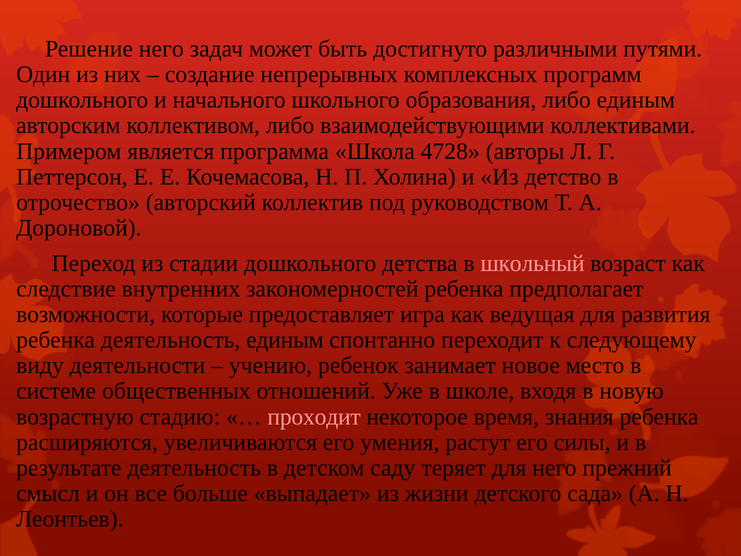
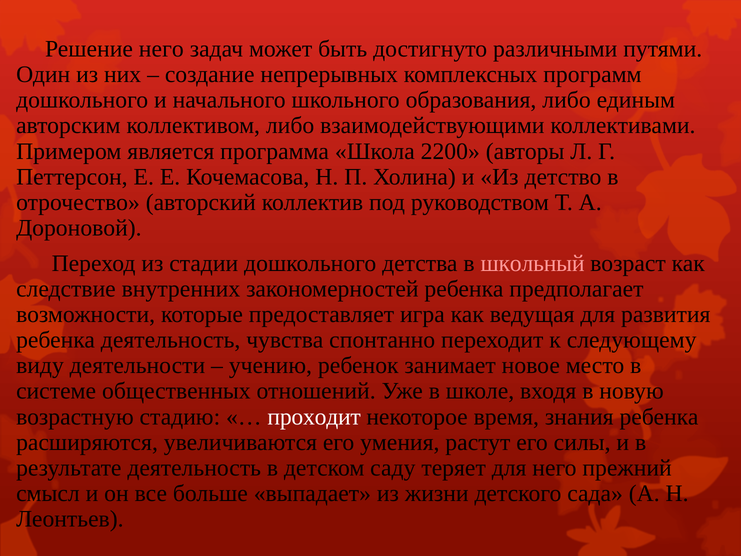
4728: 4728 -> 2200
деятельность единым: единым -> чувства
проходит colour: pink -> white
